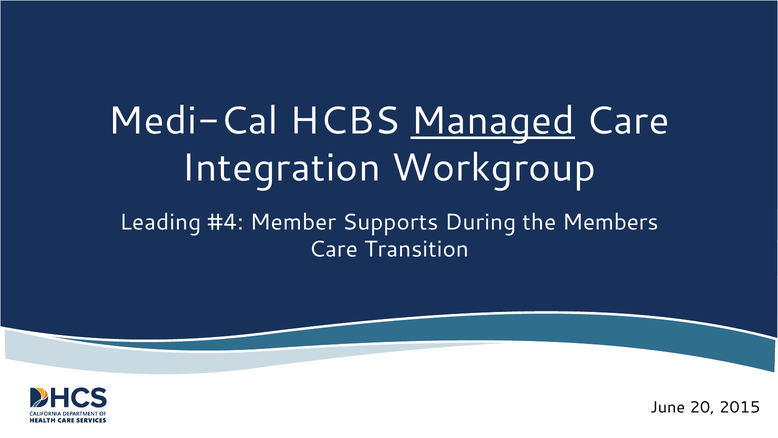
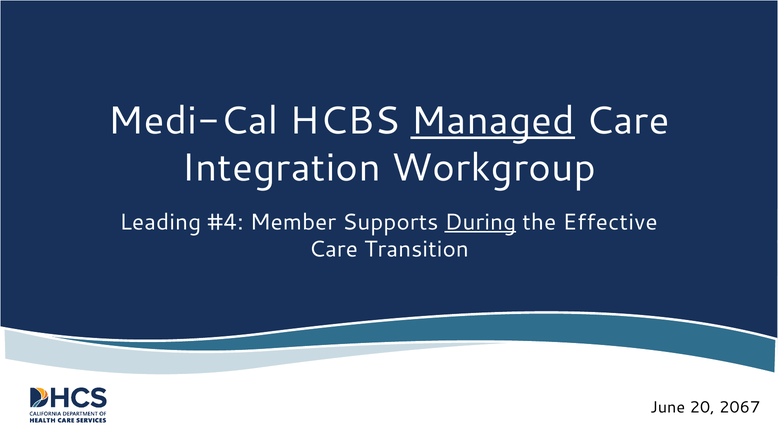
During underline: none -> present
Members: Members -> Effective
2015: 2015 -> 2067
